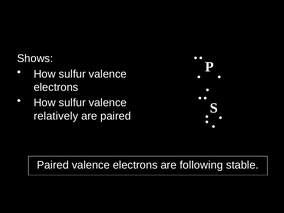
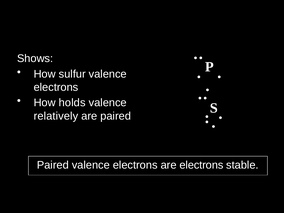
sulfur at (72, 103): sulfur -> holds
are following: following -> electrons
